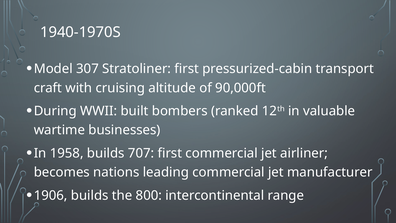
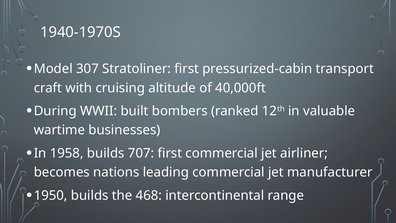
90,000ft: 90,000ft -> 40,000ft
1906: 1906 -> 1950
800: 800 -> 468
